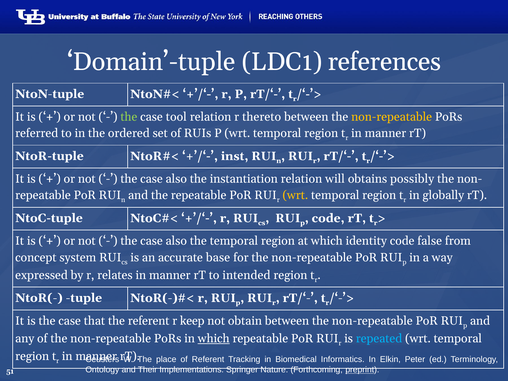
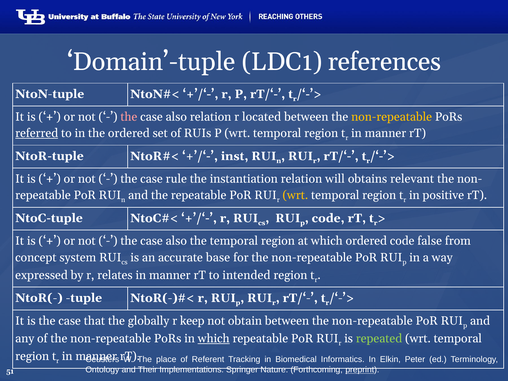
the at (129, 117) colour: light green -> pink
tool at (176, 117): tool -> also
thereto: thereto -> located
referred underline: none -> present
also at (176, 179): also -> rule
possibly: possibly -> relevant
globally: globally -> positive
which identity: identity -> ordered
the referent: referent -> globally
repeated colour: light blue -> light green
